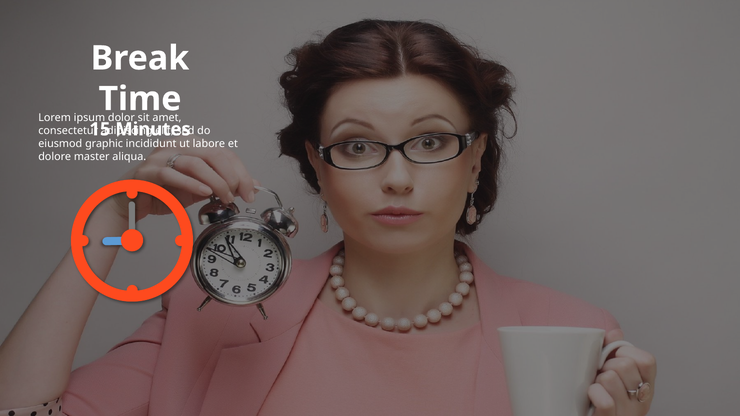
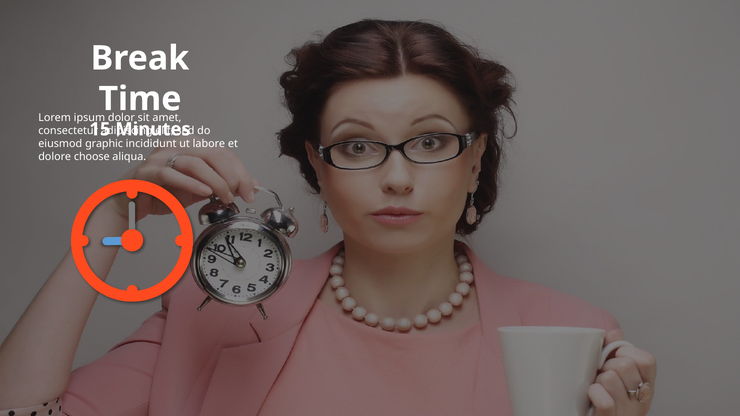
master: master -> choose
